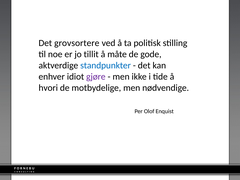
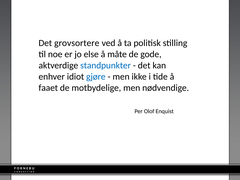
tillit: tillit -> else
gjøre colour: purple -> blue
hvori: hvori -> faaet
